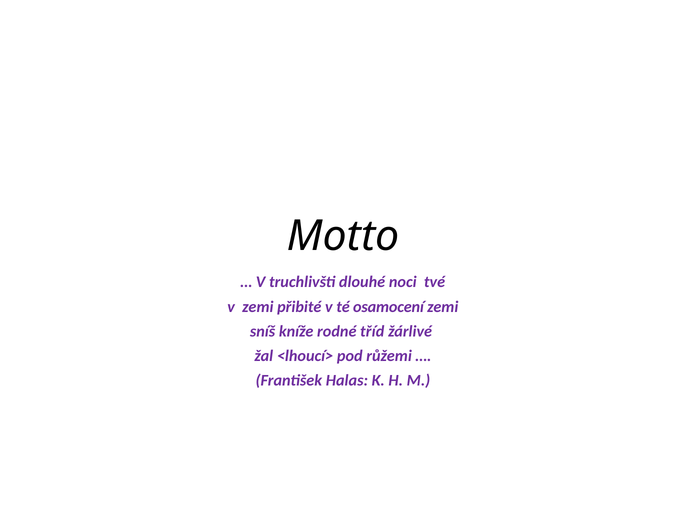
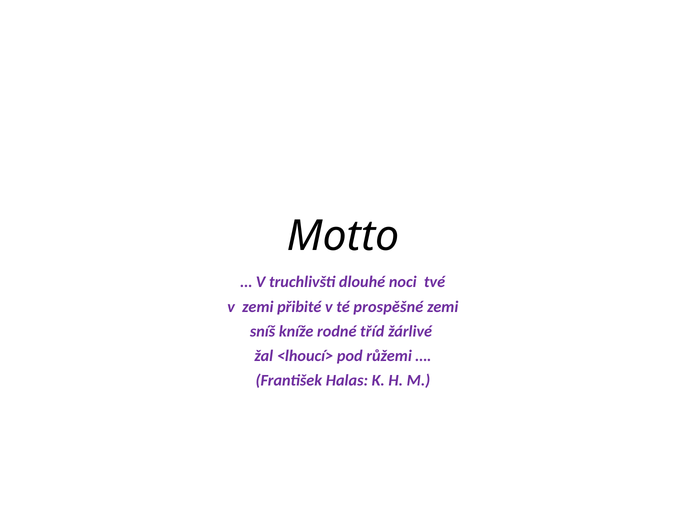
osamocení: osamocení -> prospěšné
